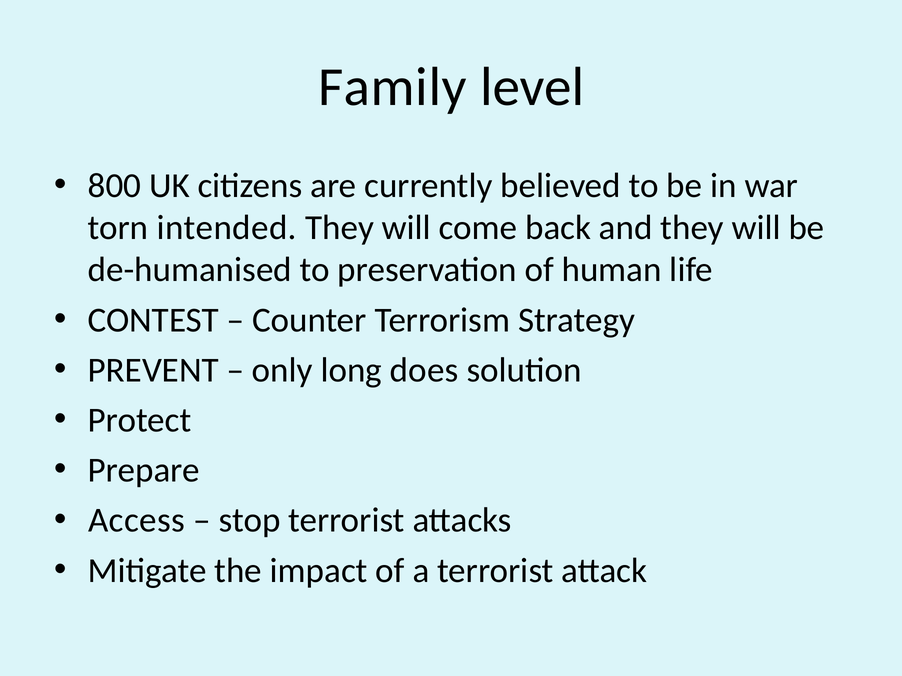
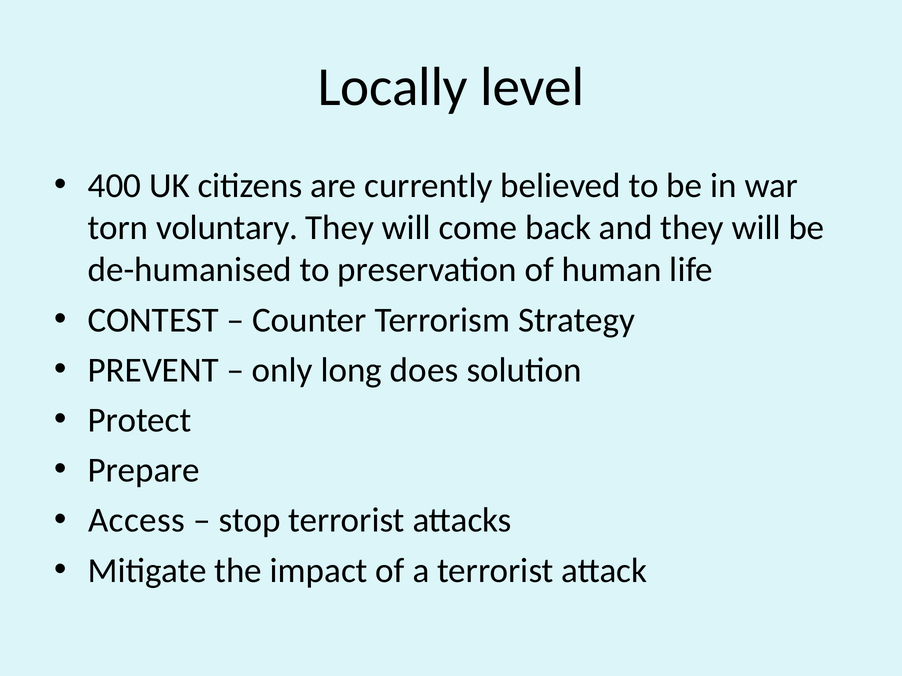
Family: Family -> Locally
800: 800 -> 400
intended: intended -> voluntary
